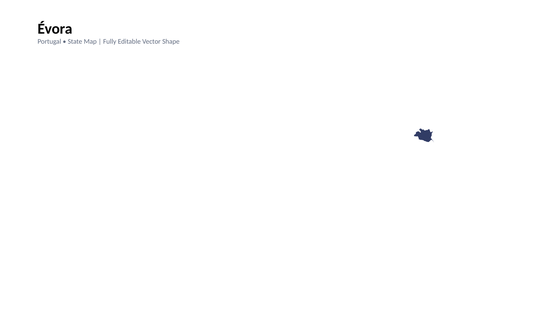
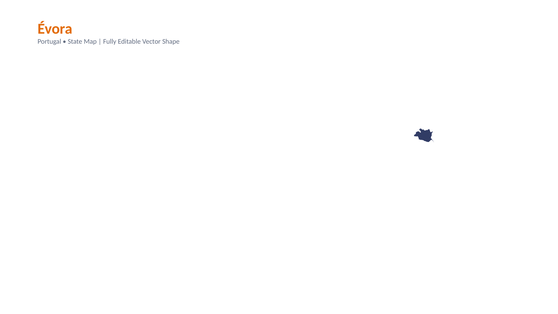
Évora colour: black -> orange
